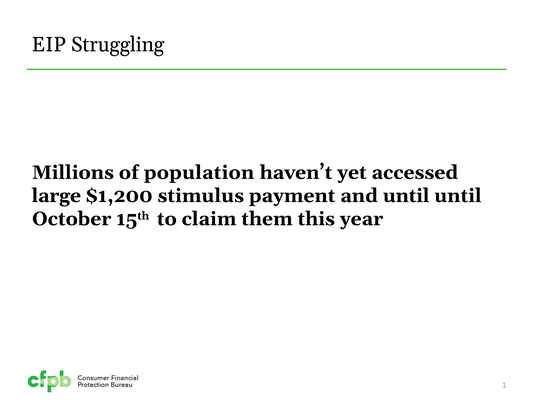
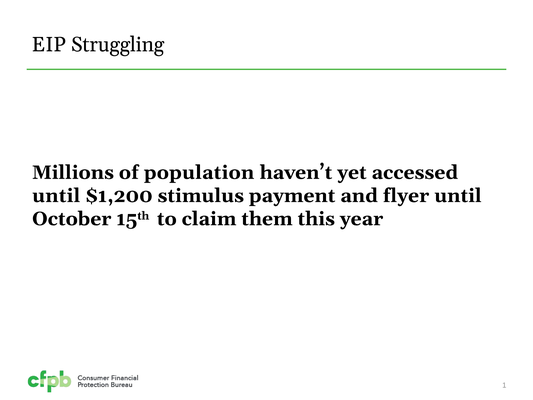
large at (56, 196): large -> until
and until: until -> flyer
